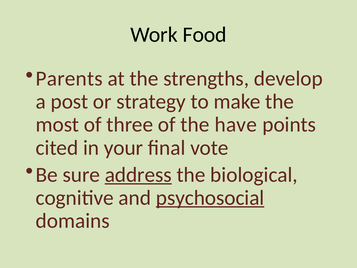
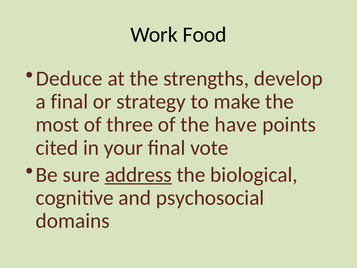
Parents: Parents -> Deduce
a post: post -> final
psychosocial underline: present -> none
